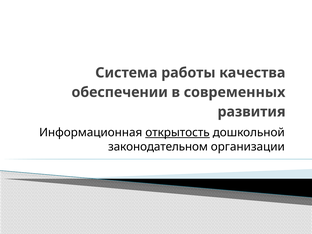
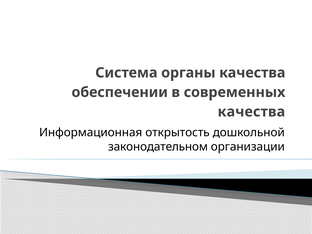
работы: работы -> органы
развития at (252, 112): развития -> качества
открытость underline: present -> none
